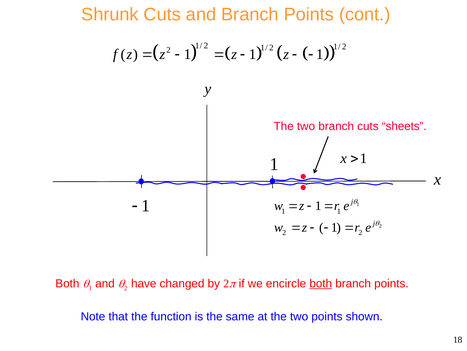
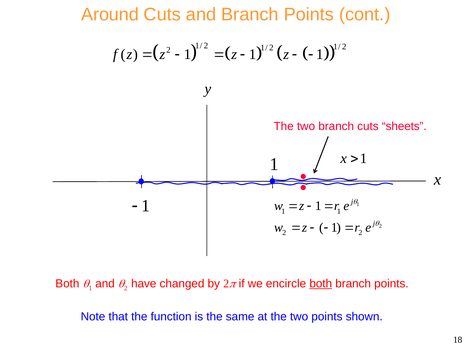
Shrunk: Shrunk -> Around
